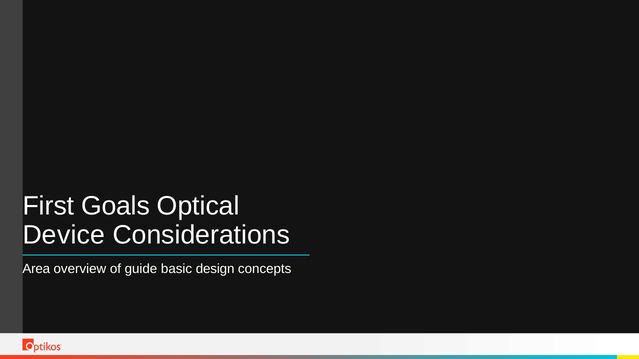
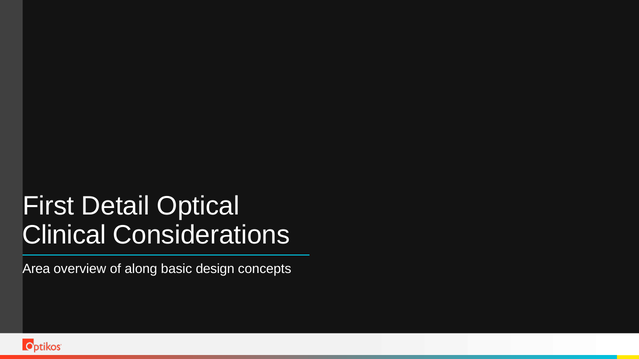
Goals: Goals -> Detail
Device: Device -> Clinical
guide: guide -> along
